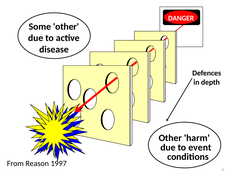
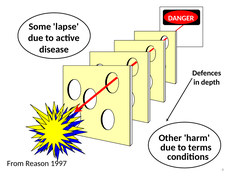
Some other: other -> lapse
event: event -> terms
